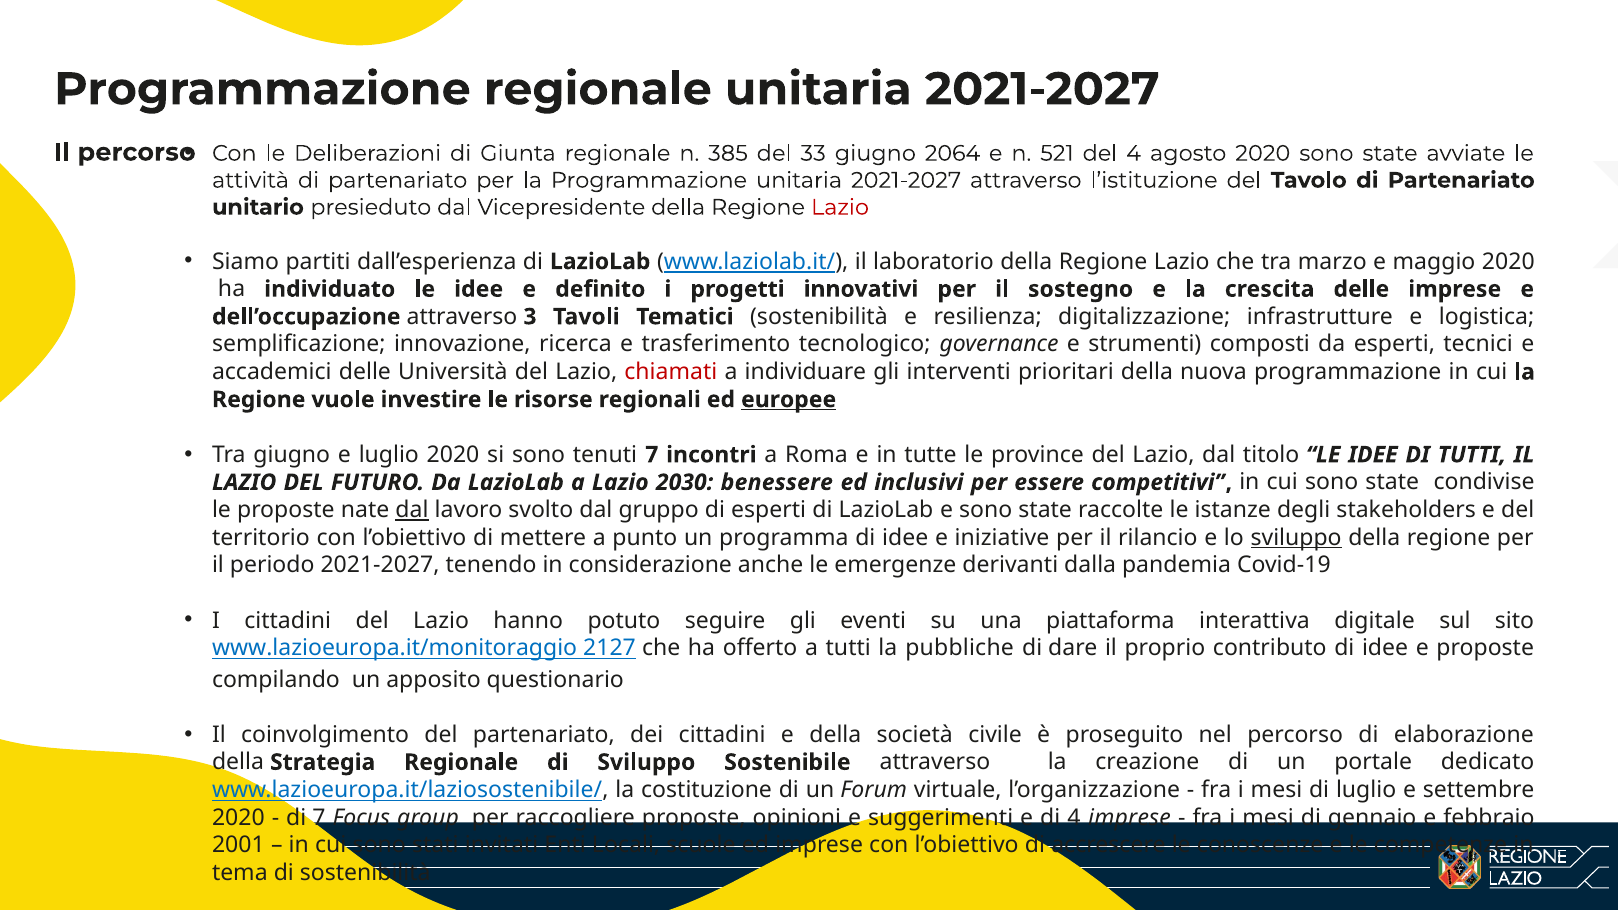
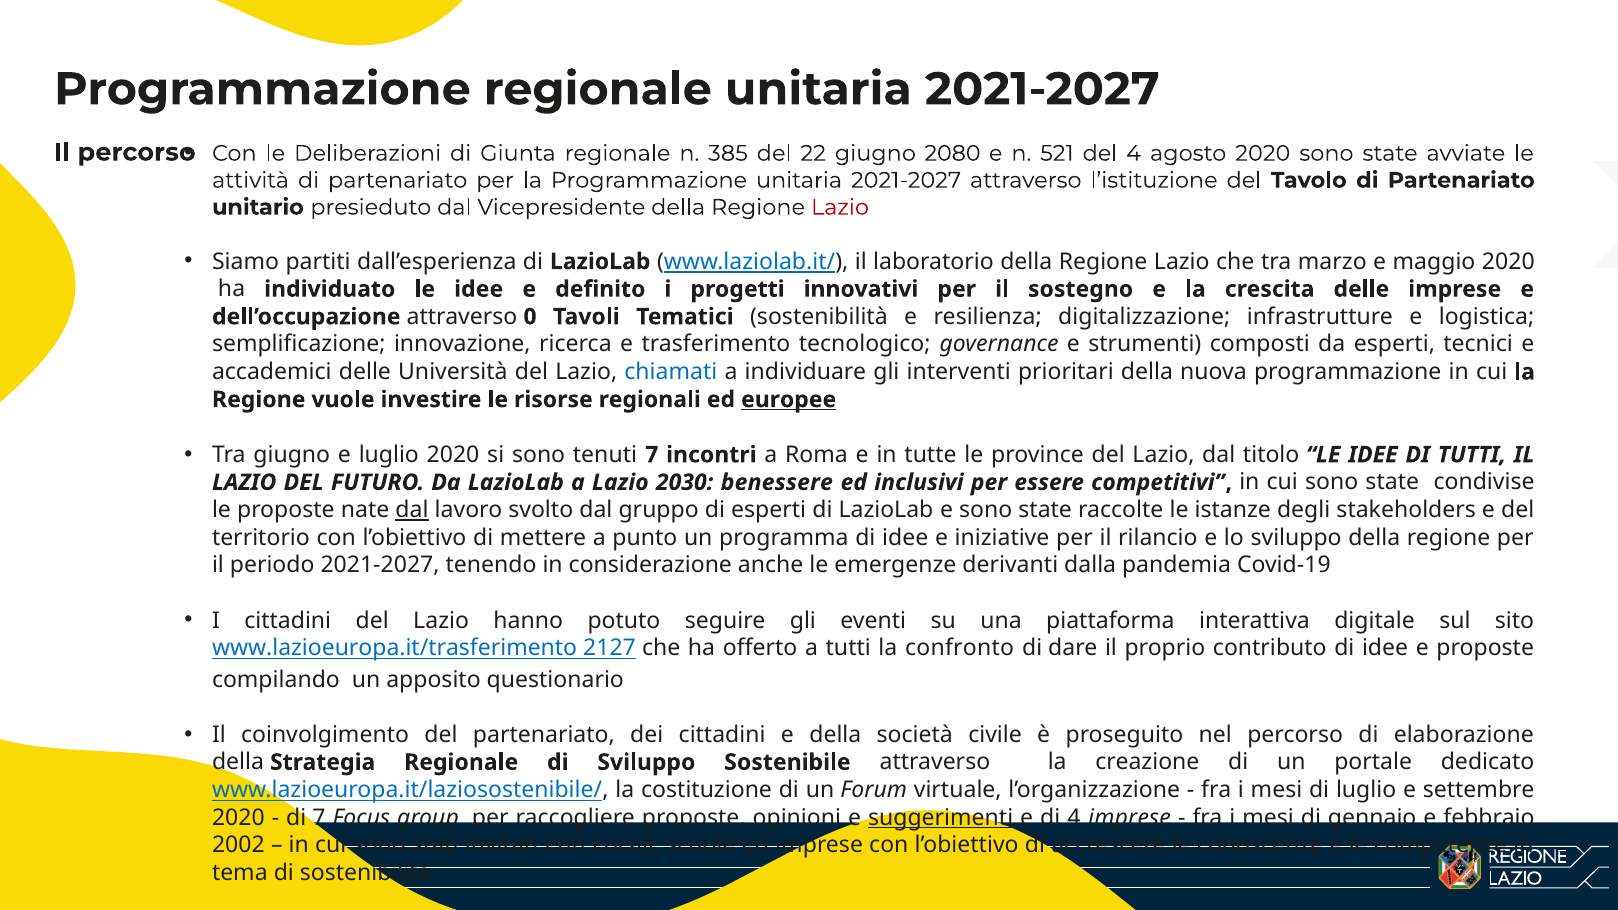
33: 33 -> 22
2064: 2064 -> 2080
3: 3 -> 0
chiamati colour: red -> blue
sviluppo at (1296, 538) underline: present -> none
www.lazioeuropa.it/monitoraggio: www.lazioeuropa.it/monitoraggio -> www.lazioeuropa.it/trasferimento
pubbliche: pubbliche -> confronto
suggerimenti underline: none -> present
2001: 2001 -> 2002
